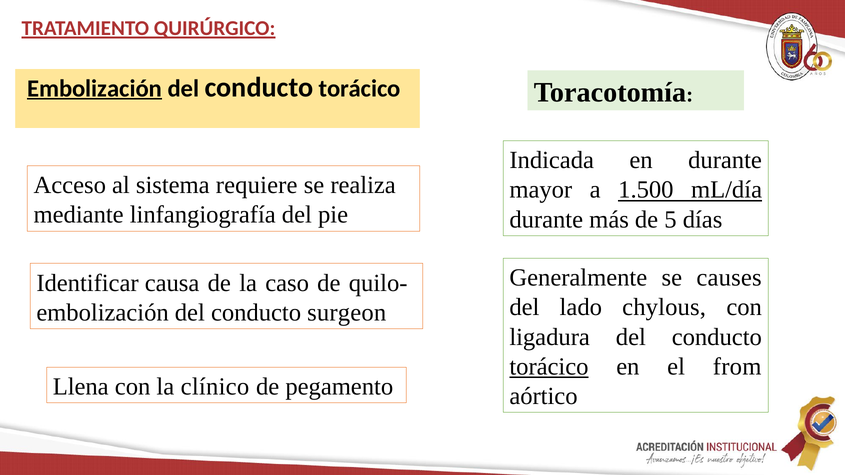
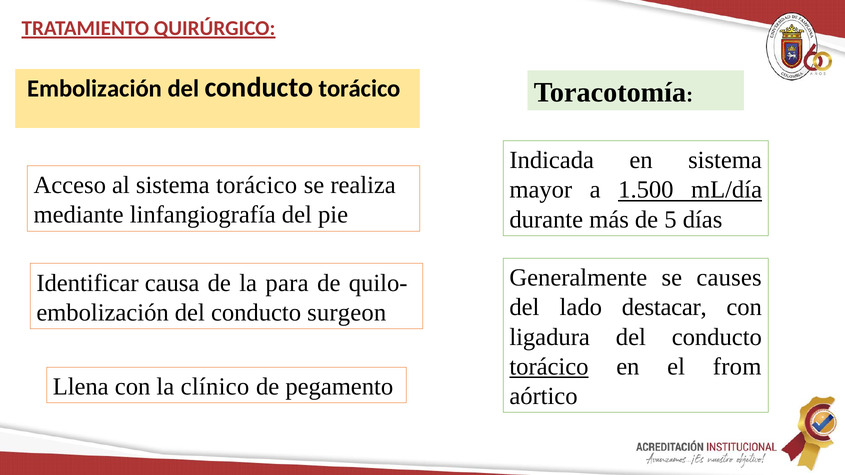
Embolización at (95, 88) underline: present -> none
en durante: durante -> sistema
sistema requiere: requiere -> torácico
caso: caso -> para
chylous: chylous -> destacar
